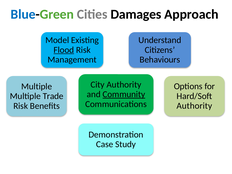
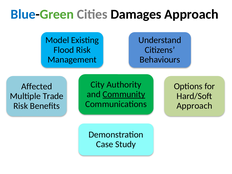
Flood underline: present -> none
Multiple at (37, 86): Multiple -> Affected
Authority at (194, 106): Authority -> Approach
